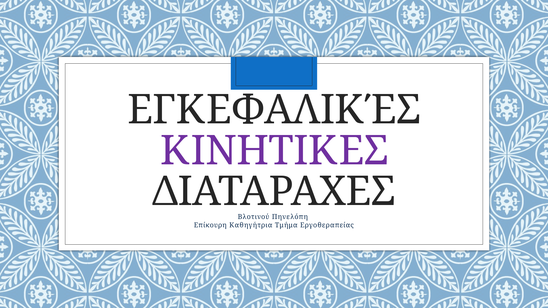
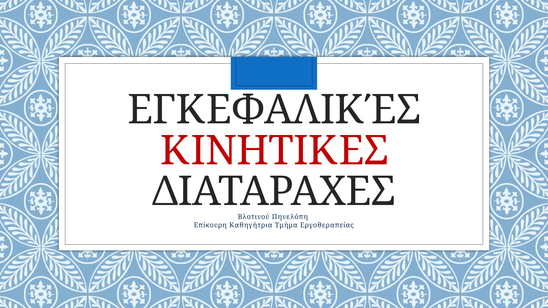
ΚΙΝΗΤΙΚΕΣ colour: purple -> red
